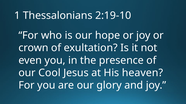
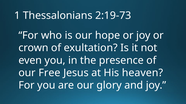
2:19-10: 2:19-10 -> 2:19-73
Cool: Cool -> Free
